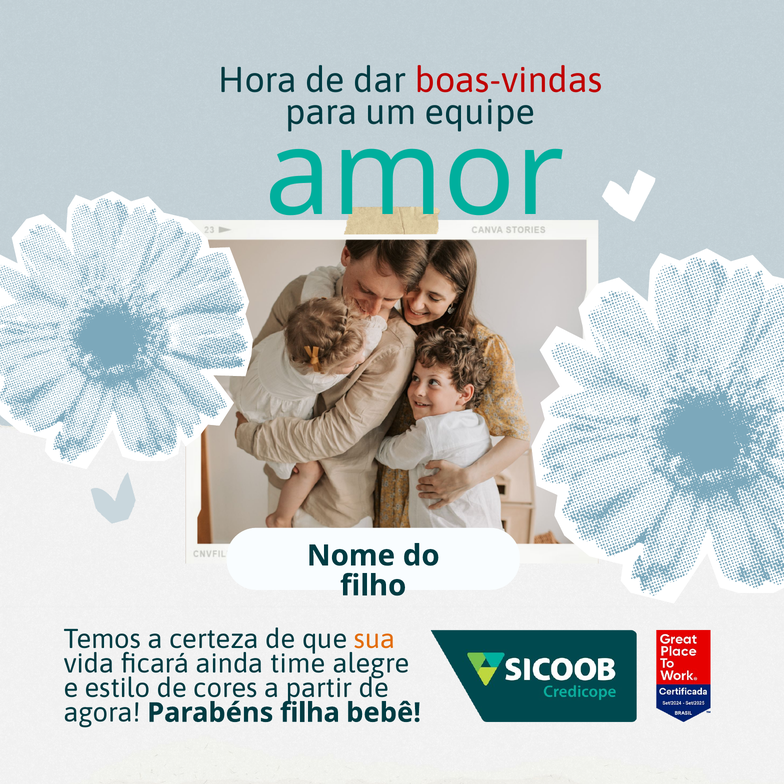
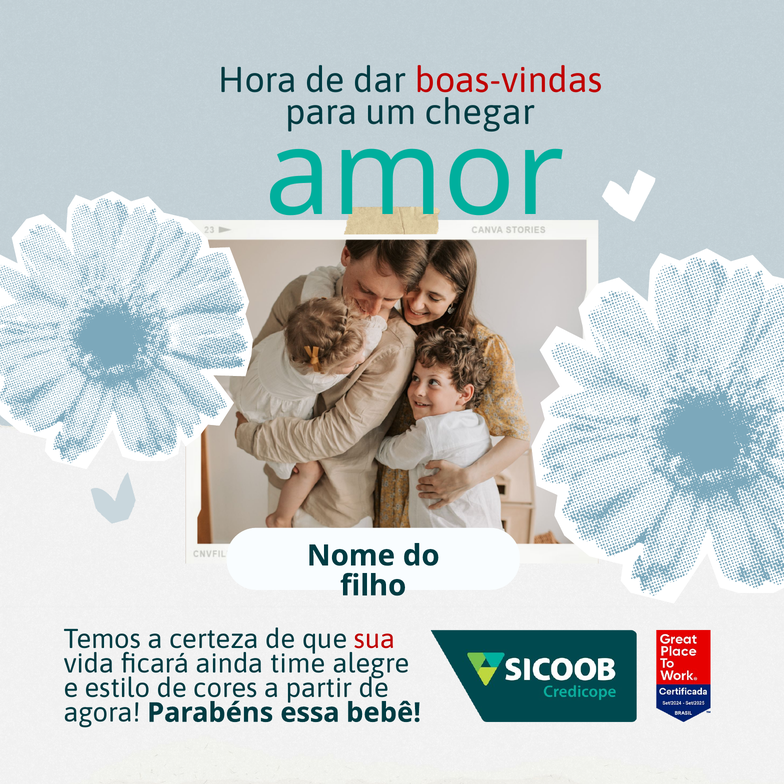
equipe: equipe -> chegar
sua colour: orange -> red
filha: filha -> essa
